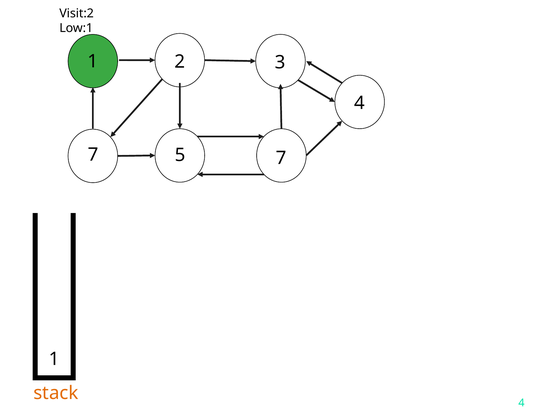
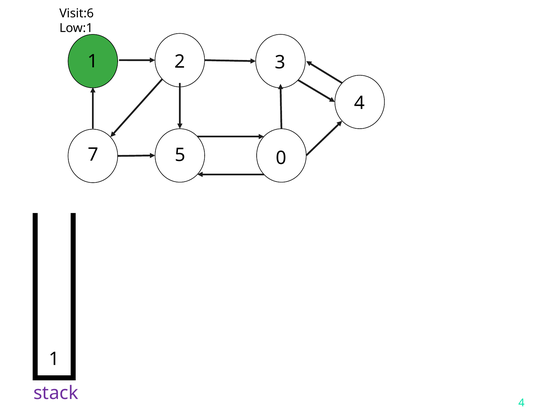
Visit:2: Visit:2 -> Visit:6
5 7: 7 -> 0
stack colour: orange -> purple
